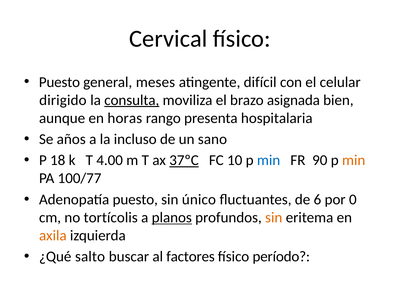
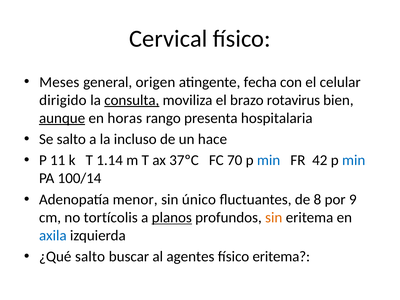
Puesto at (59, 82): Puesto -> Meses
meses: meses -> origen
difícil: difícil -> fecha
asignada: asignada -> rotavirus
aunque underline: none -> present
Se años: años -> salto
sano: sano -> hace
18: 18 -> 11
4.00: 4.00 -> 1.14
37ºC underline: present -> none
10: 10 -> 70
90: 90 -> 42
min at (354, 160) colour: orange -> blue
100/77: 100/77 -> 100/14
Adenopatía puesto: puesto -> menor
6: 6 -> 8
0: 0 -> 9
axila colour: orange -> blue
factores: factores -> agentes
físico período: período -> eritema
